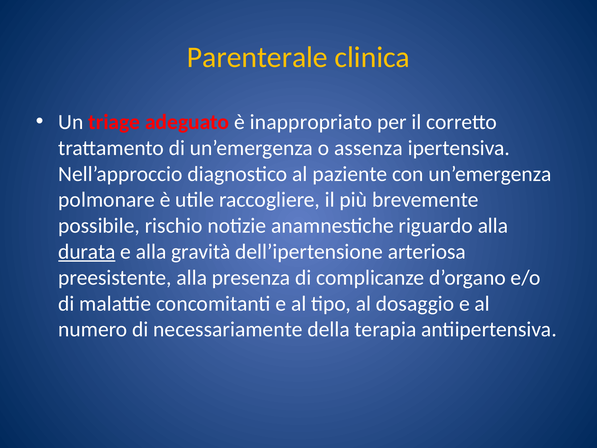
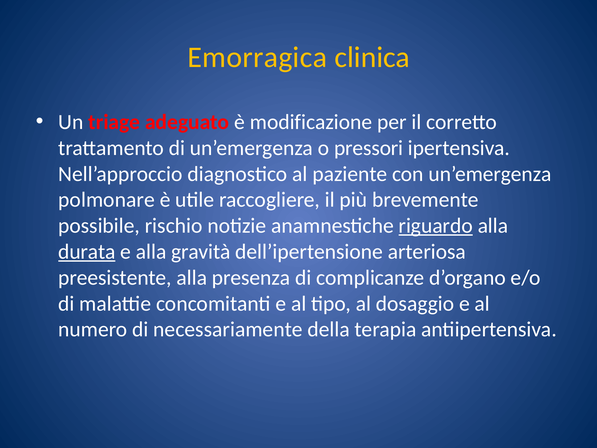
Parenterale: Parenterale -> Emorragica
inappropriato: inappropriato -> modificazione
assenza: assenza -> pressori
riguardo underline: none -> present
